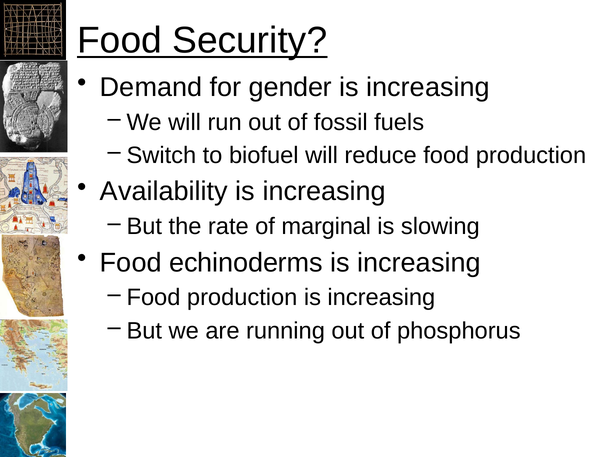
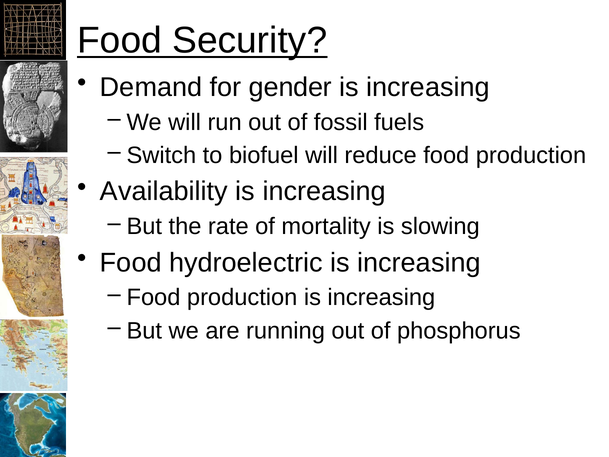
marginal: marginal -> mortality
echinoderms: echinoderms -> hydroelectric
